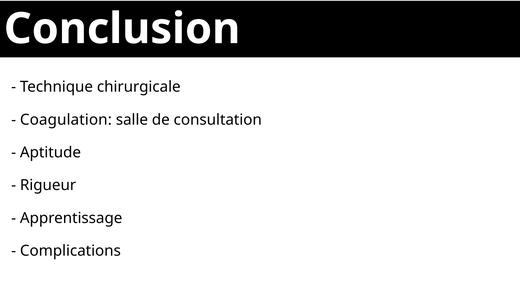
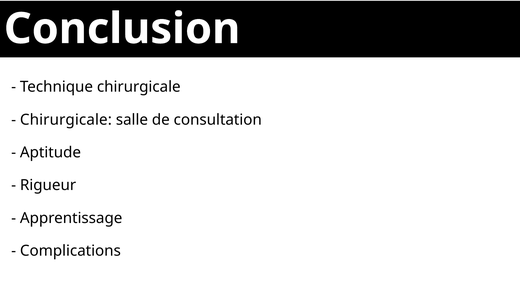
Coagulation at (66, 119): Coagulation -> Chirurgicale
